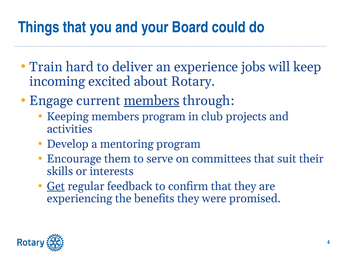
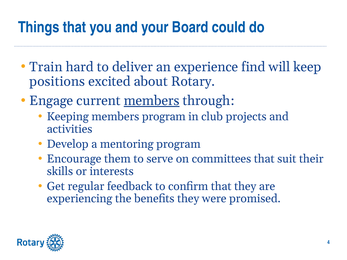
jobs: jobs -> find
incoming: incoming -> positions
Get underline: present -> none
